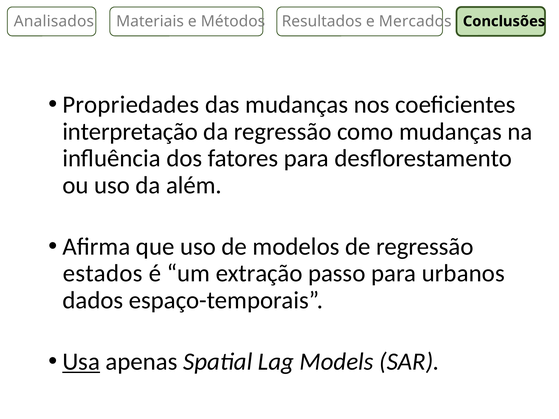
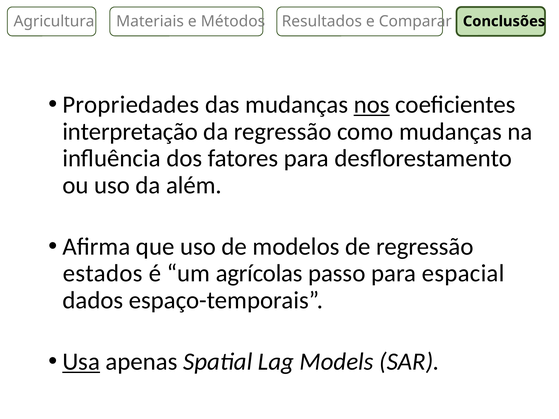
Analisados: Analisados -> Agricultura
Mercados: Mercados -> Comparar
nos underline: none -> present
extração: extração -> agrícolas
urbanos: urbanos -> espacial
